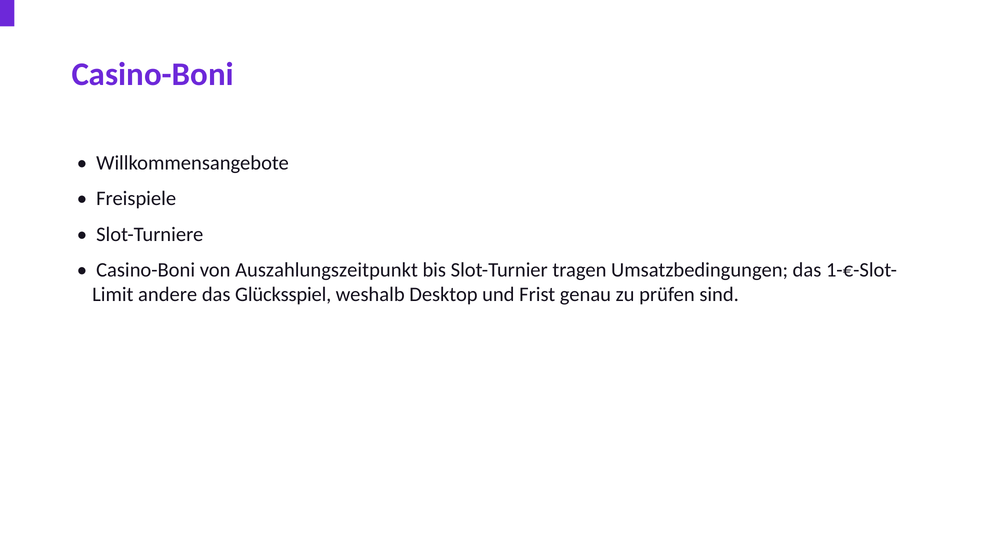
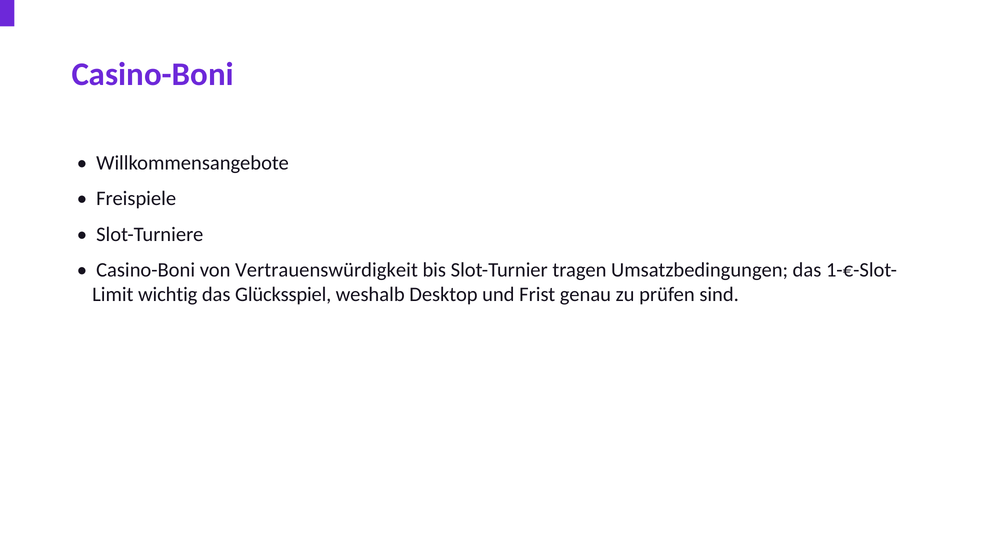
Auszahlungszeitpunkt: Auszahlungszeitpunkt -> Vertrauenswürdigkeit
andere: andere -> wichtig
